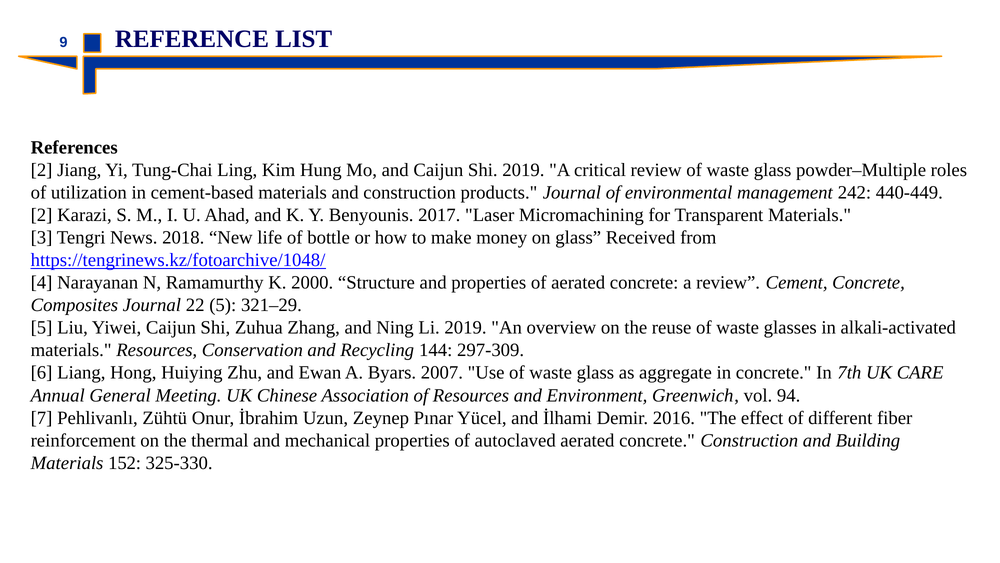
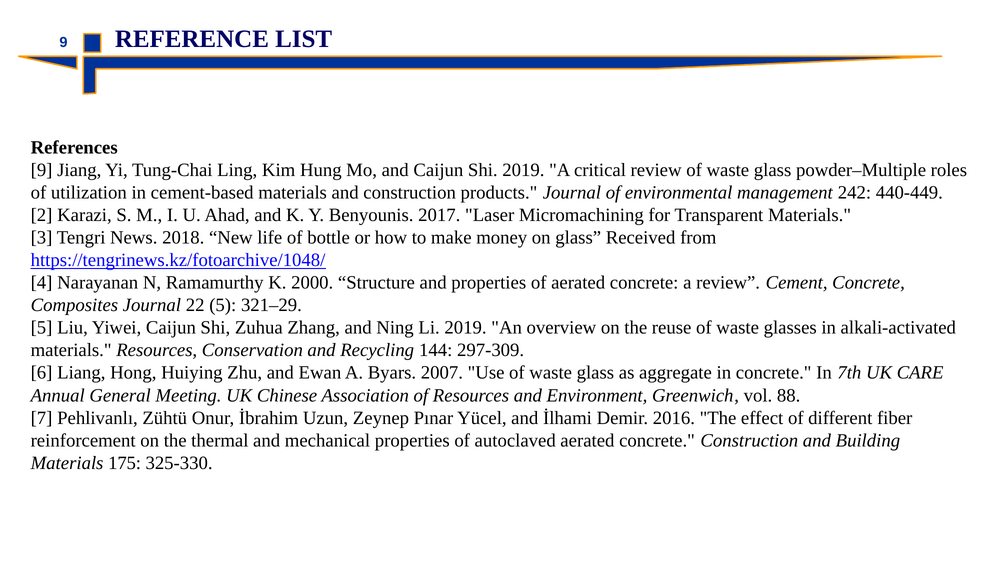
2 at (42, 170): 2 -> 9
94: 94 -> 88
152: 152 -> 175
